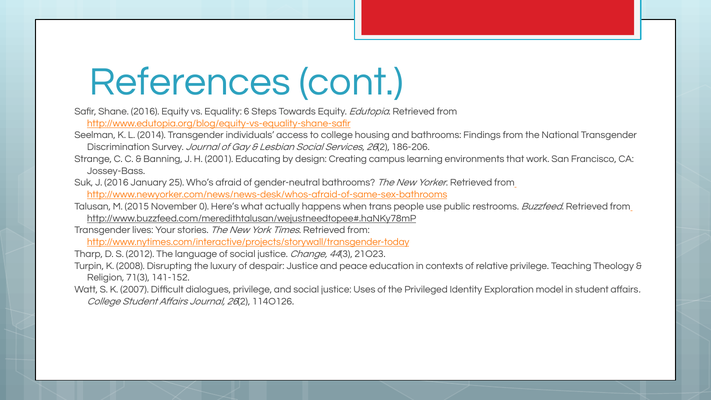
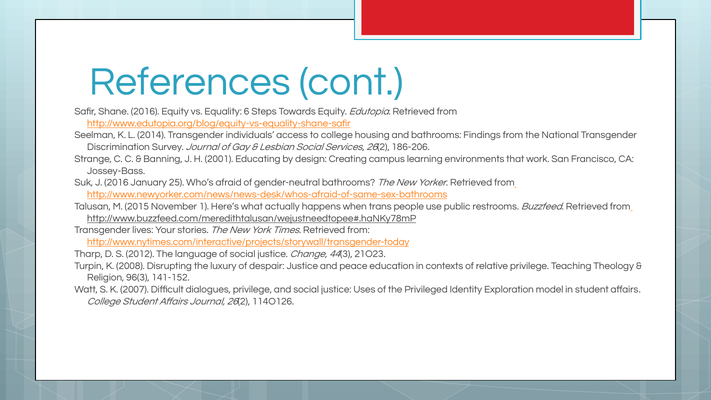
0: 0 -> 1
71(3: 71(3 -> 96(3
